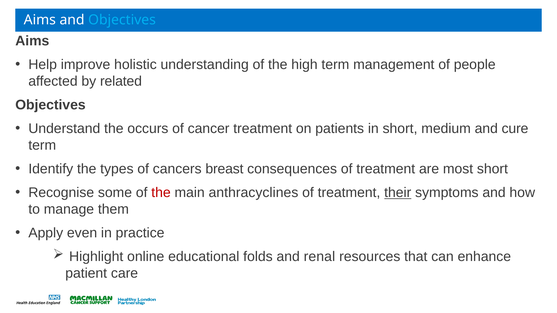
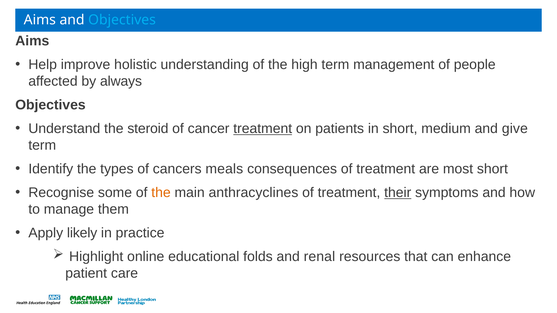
related: related -> always
occurs: occurs -> steroid
treatment at (263, 129) underline: none -> present
cure: cure -> give
breast: breast -> meals
the at (161, 193) colour: red -> orange
even: even -> likely
